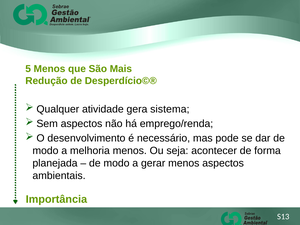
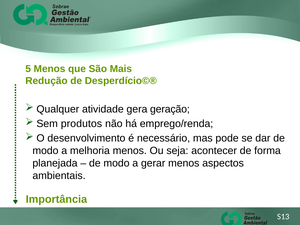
sistema: sistema -> geração
Sem aspectos: aspectos -> produtos
